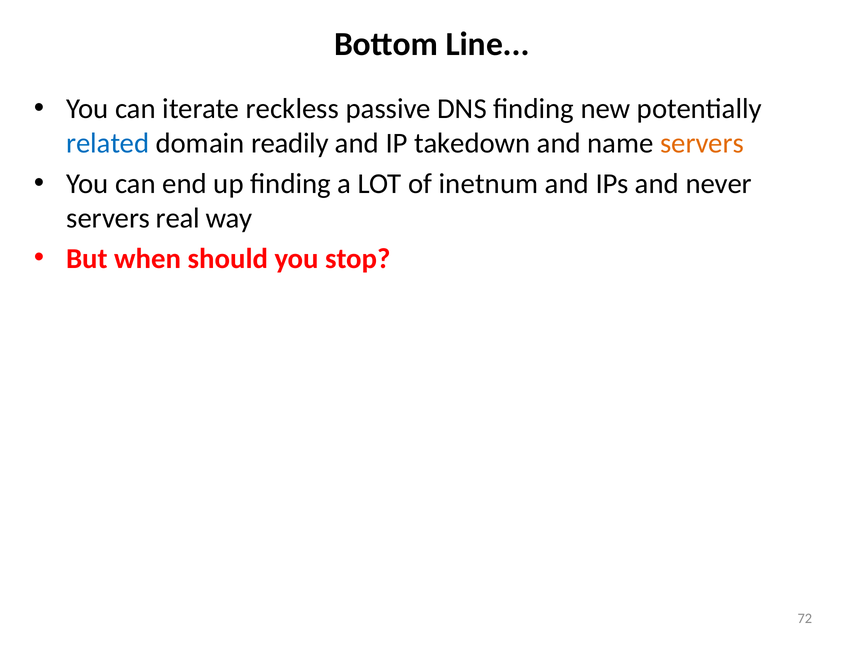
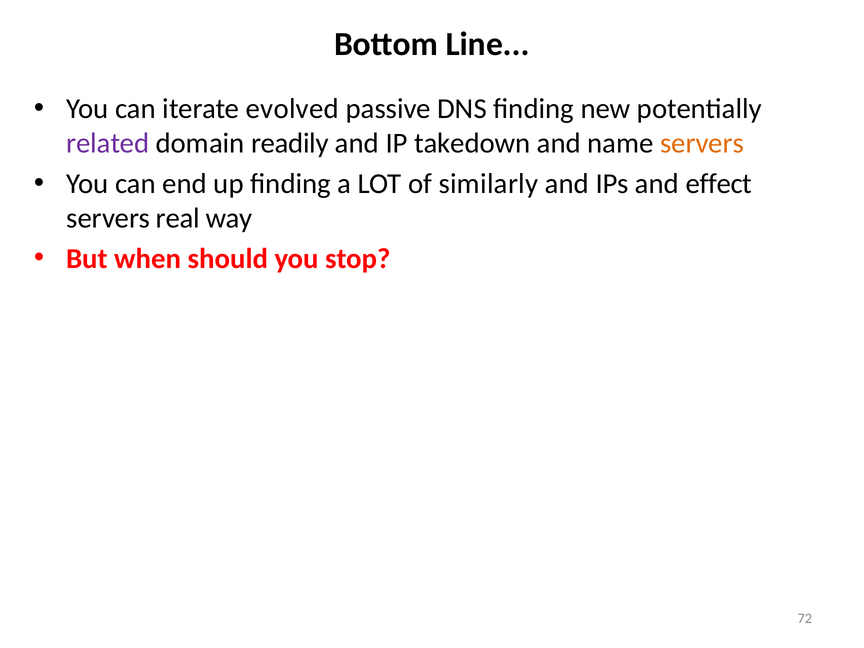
reckless: reckless -> evolved
related colour: blue -> purple
inetnum: inetnum -> similarly
never: never -> effect
